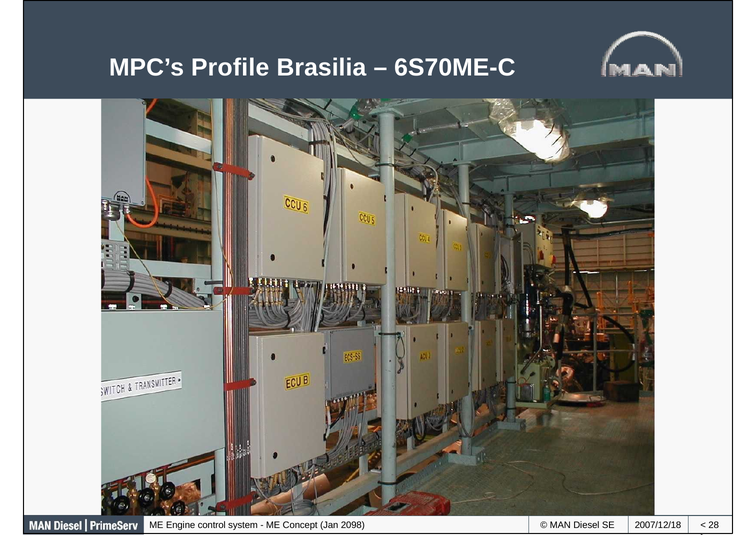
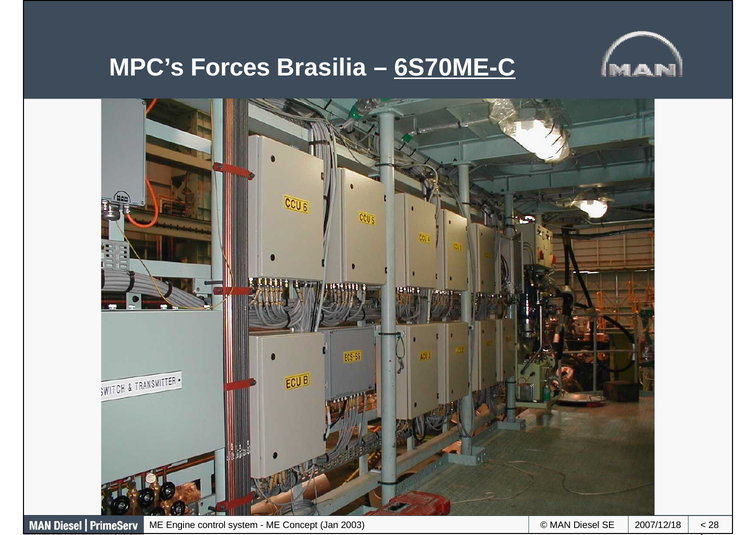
Profile: Profile -> Forces
6S70ME-C underline: none -> present
2098: 2098 -> 2003
